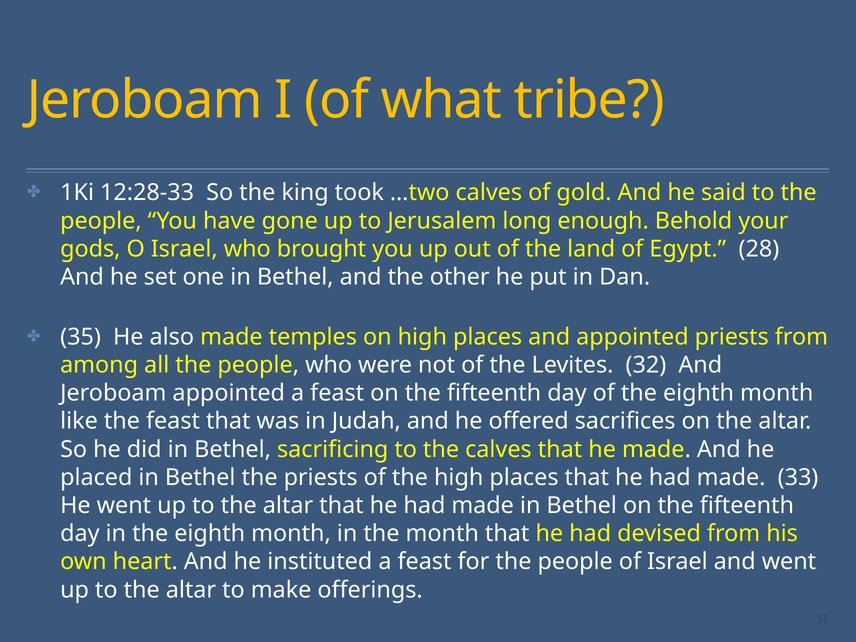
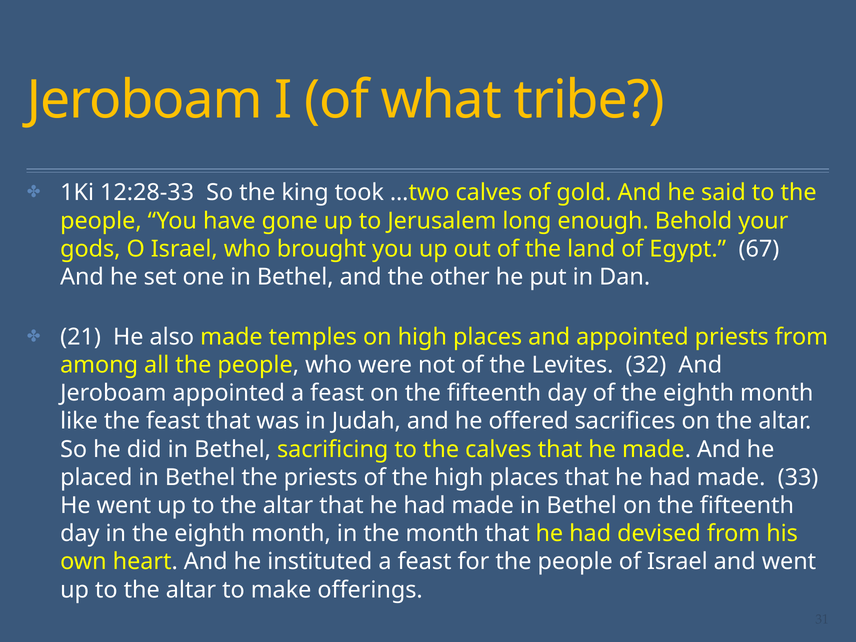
28: 28 -> 67
35: 35 -> 21
